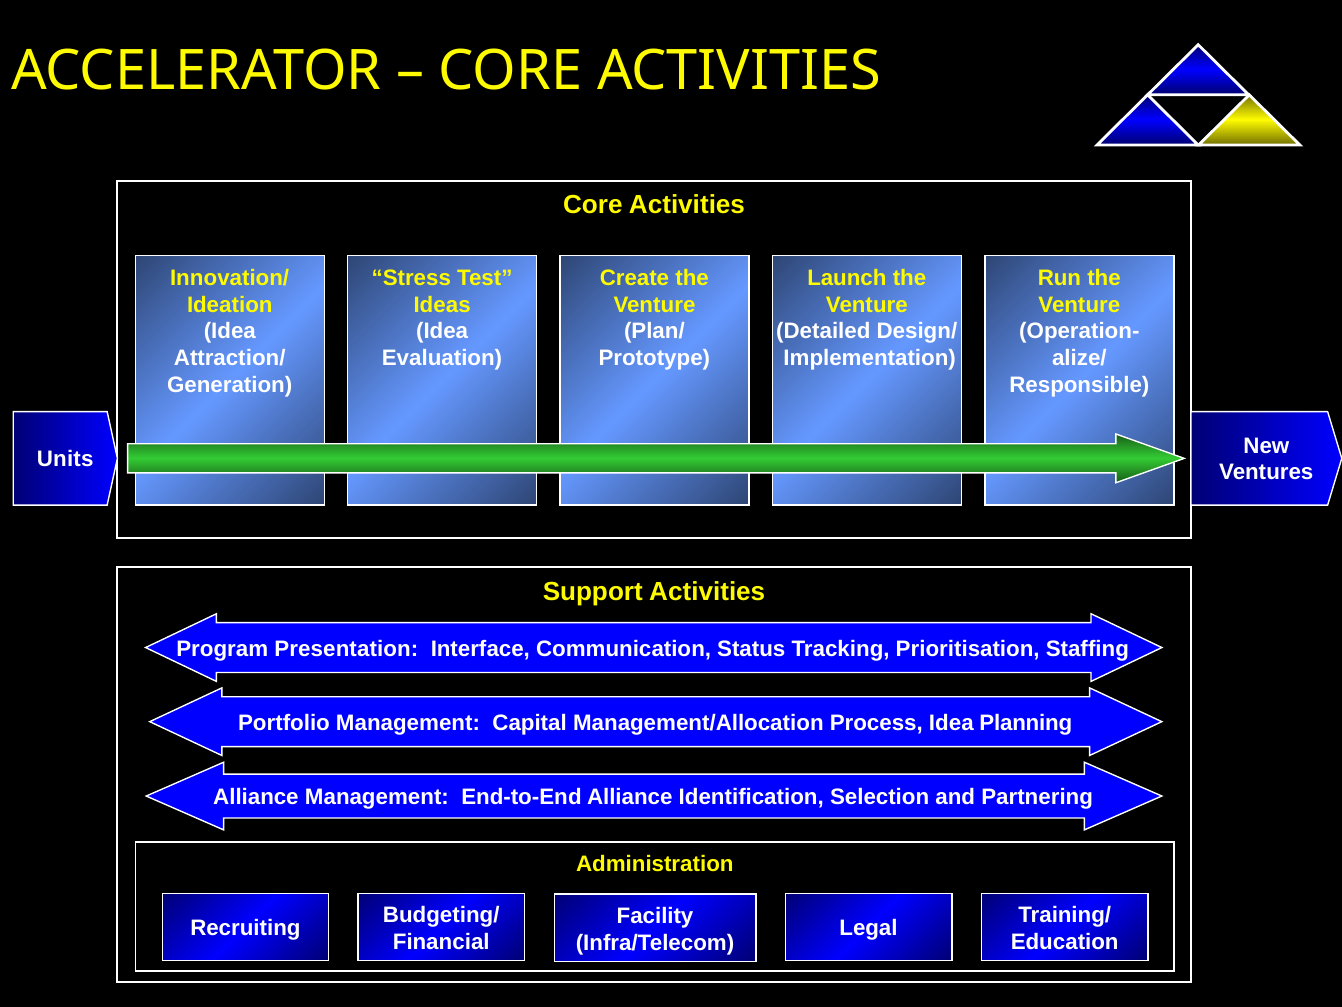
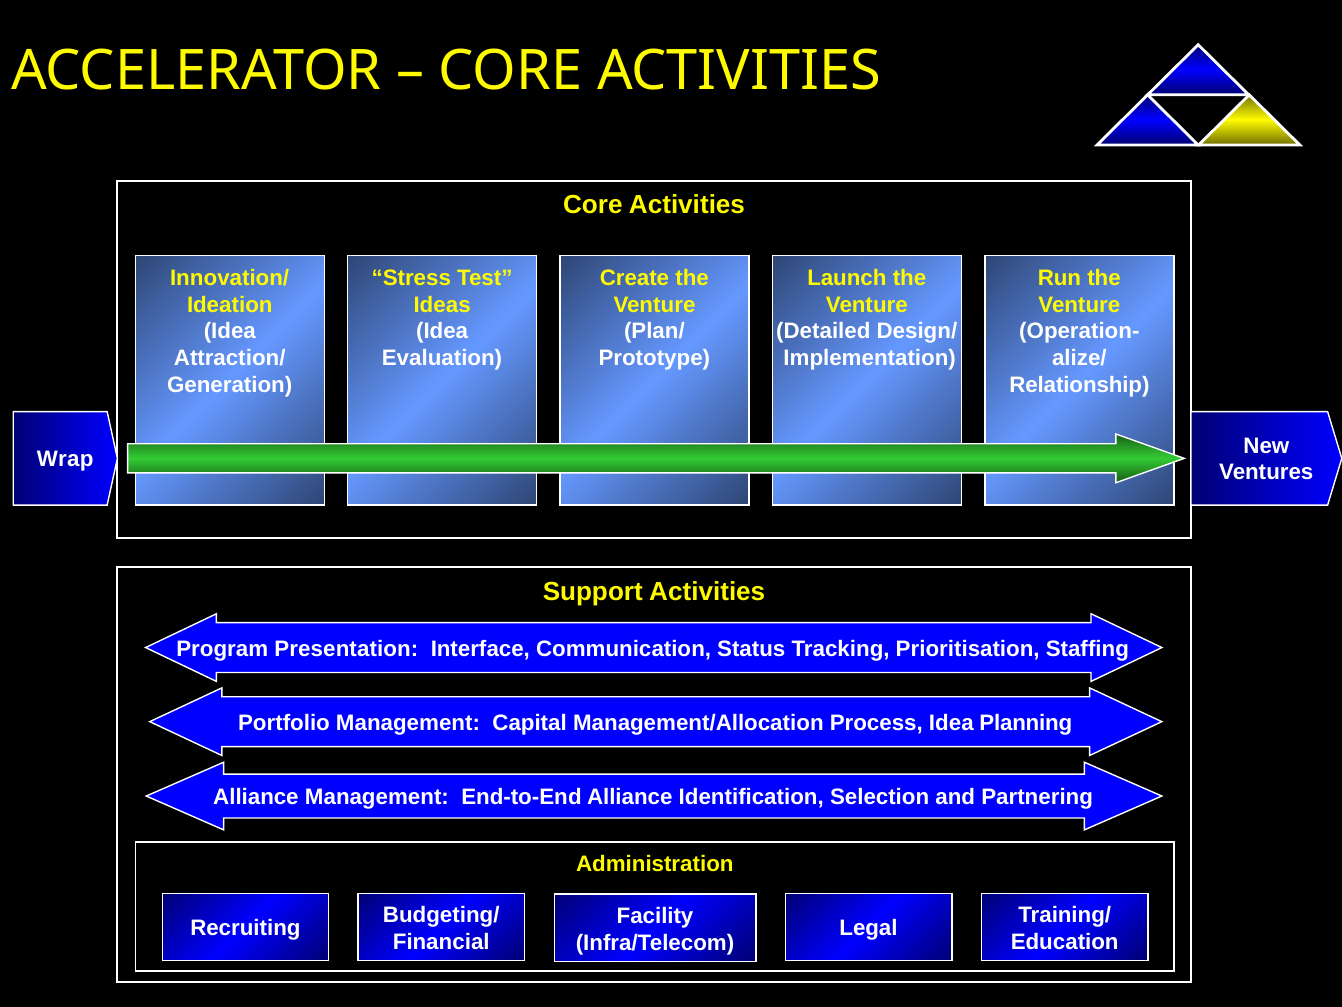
Responsible: Responsible -> Relationship
Units: Units -> Wrap
